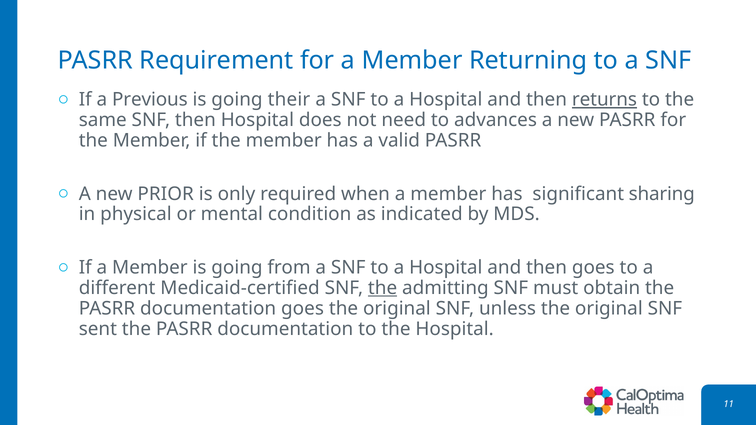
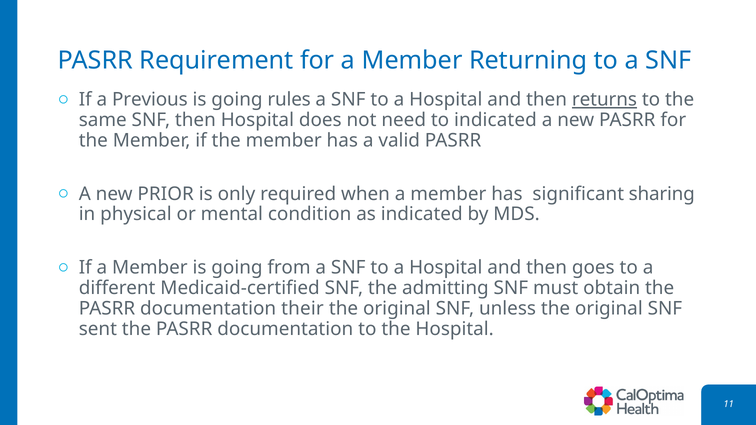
their: their -> rules
to advances: advances -> indicated
the at (383, 288) underline: present -> none
documentation goes: goes -> their
